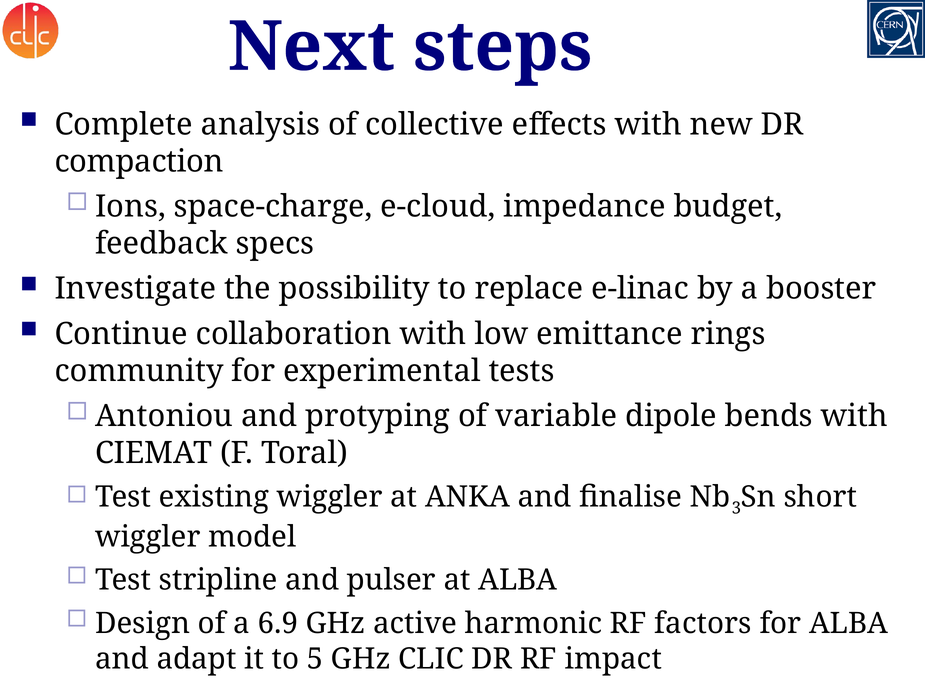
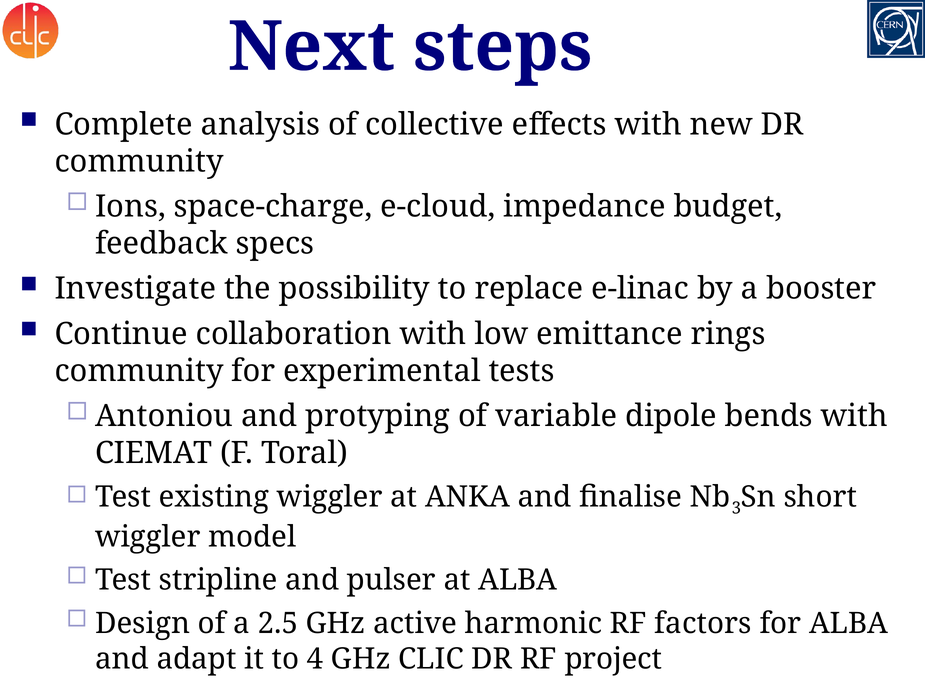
compaction at (139, 161): compaction -> community
6.9: 6.9 -> 2.5
5: 5 -> 4
impact: impact -> project
